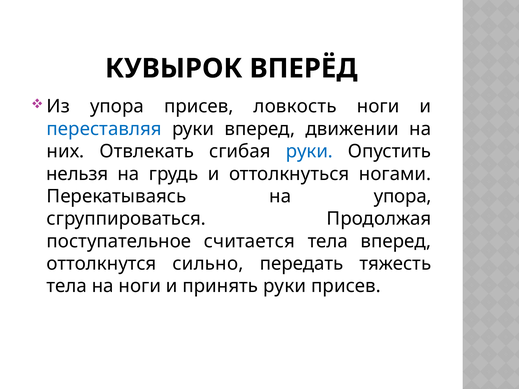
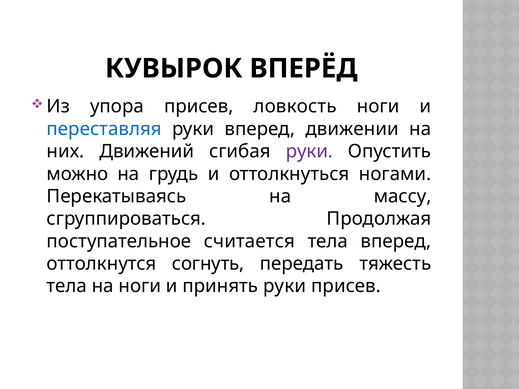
Отвлекать: Отвлекать -> Движений
руки at (309, 151) colour: blue -> purple
нельзя: нельзя -> можно
на упора: упора -> массу
сильно: сильно -> согнуть
